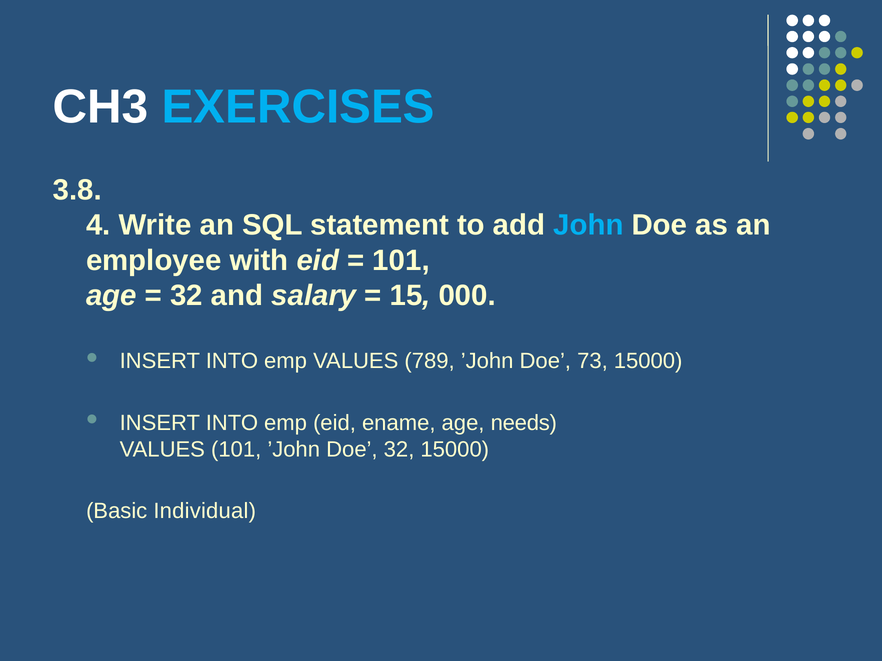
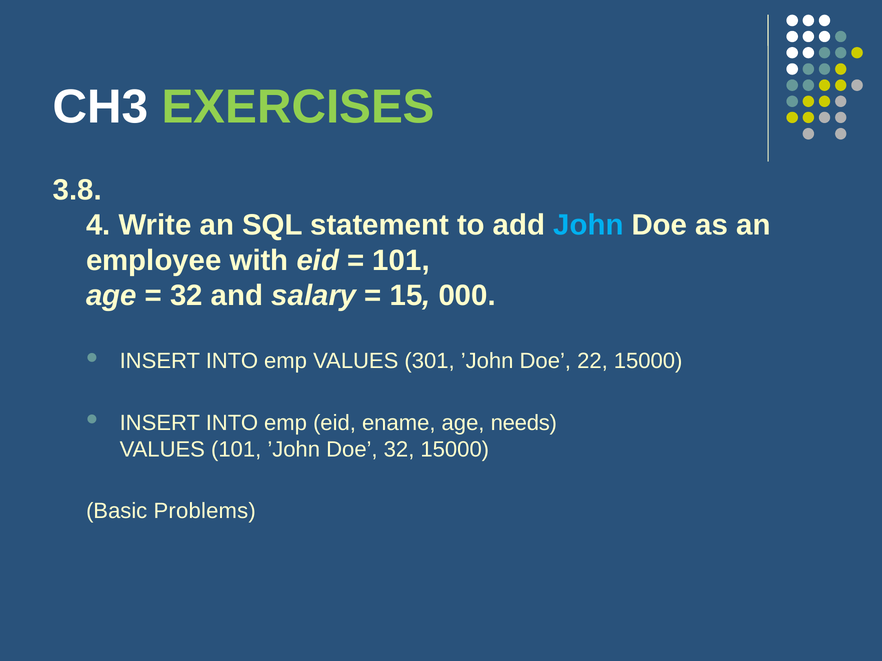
EXERCISES colour: light blue -> light green
789: 789 -> 301
73: 73 -> 22
Individual: Individual -> Problems
